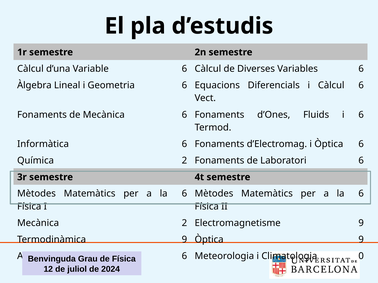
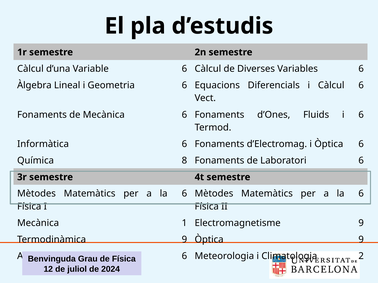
Química 2: 2 -> 8
Mecànica 2: 2 -> 1
0: 0 -> 2
